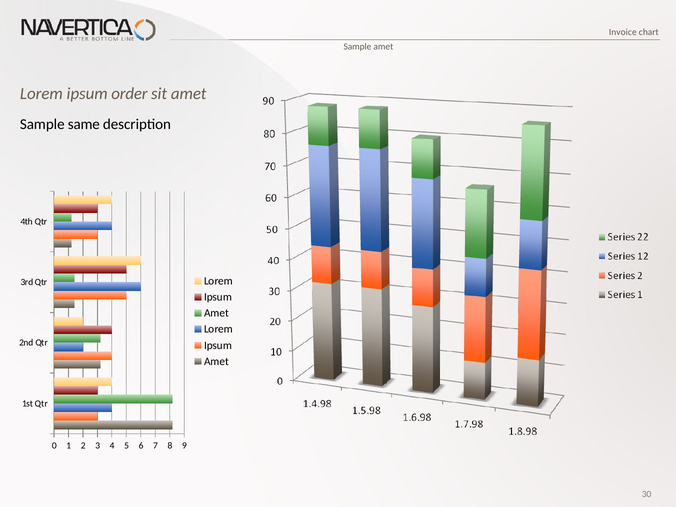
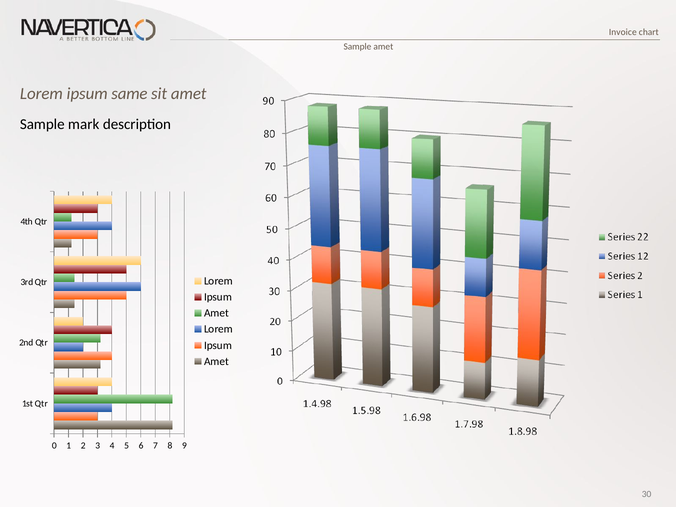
order: order -> same
same: same -> mark
